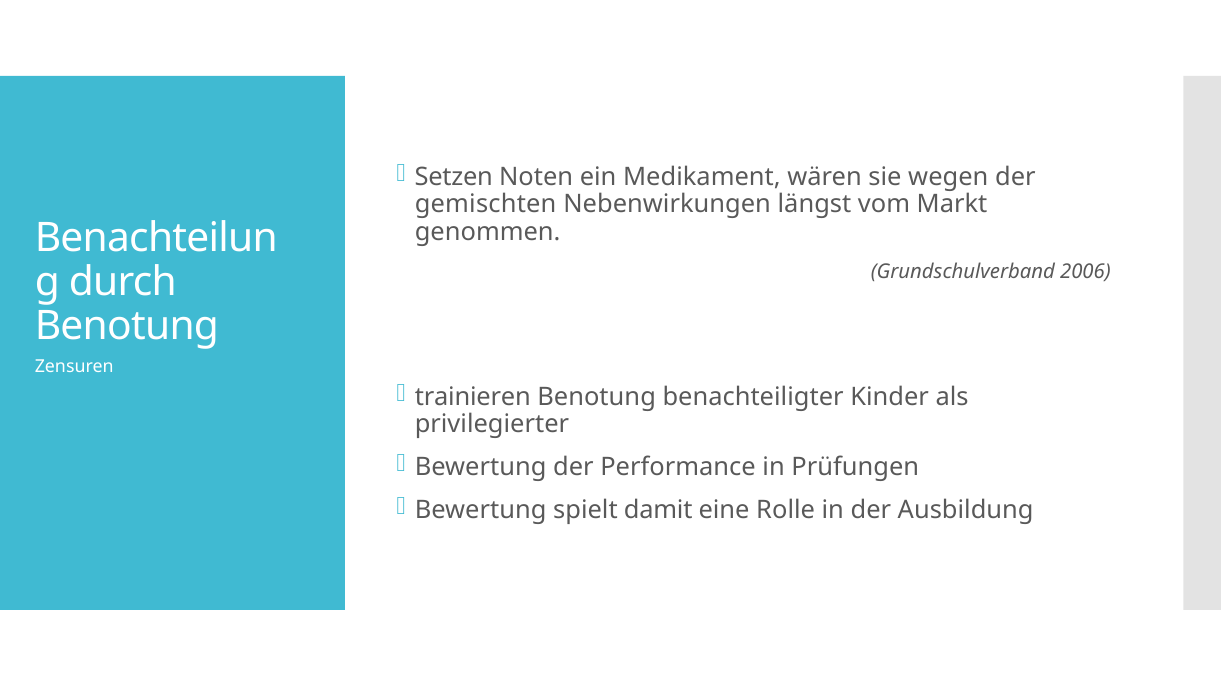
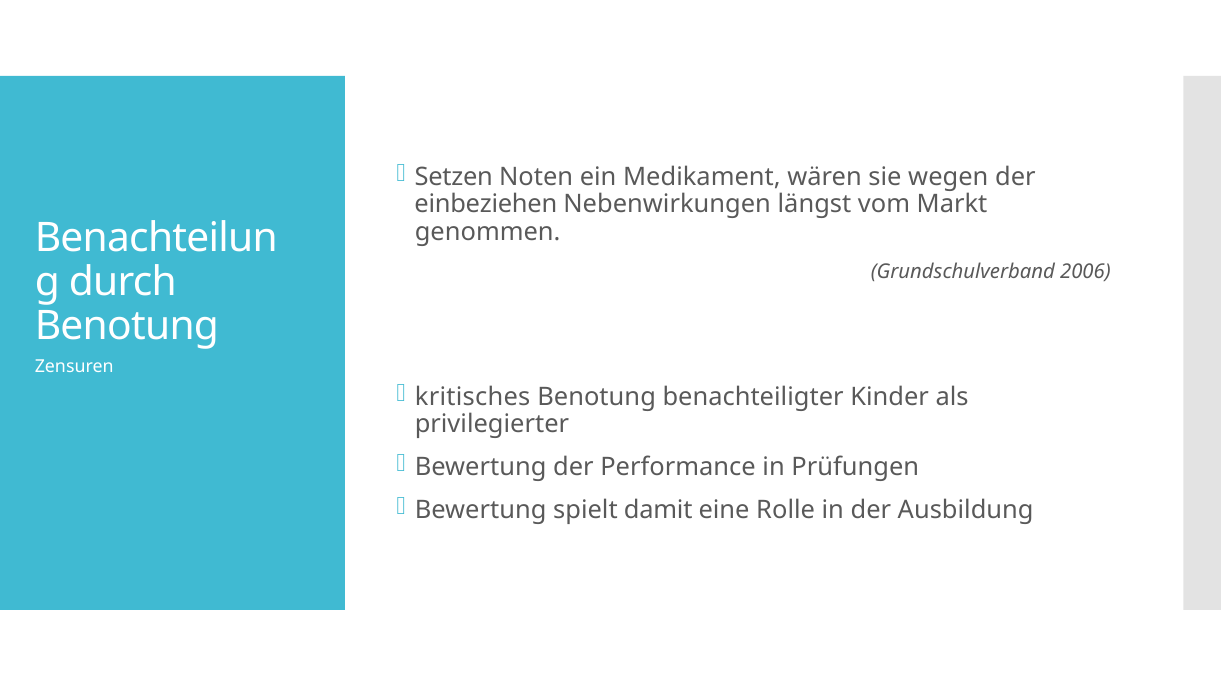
gemischten: gemischten -> einbeziehen
trainieren: trainieren -> kritisches
